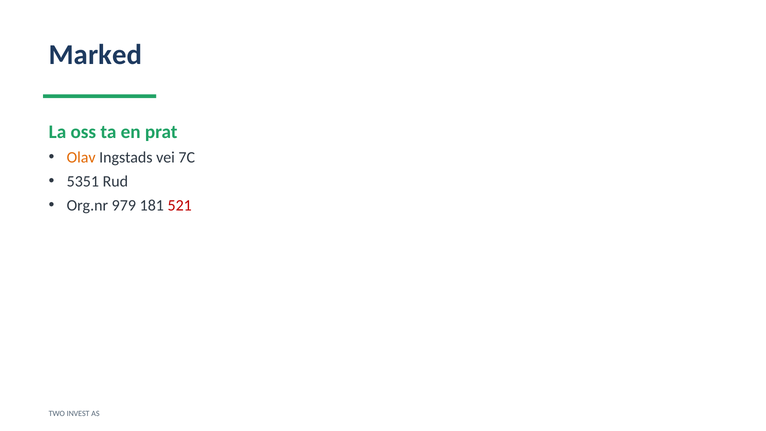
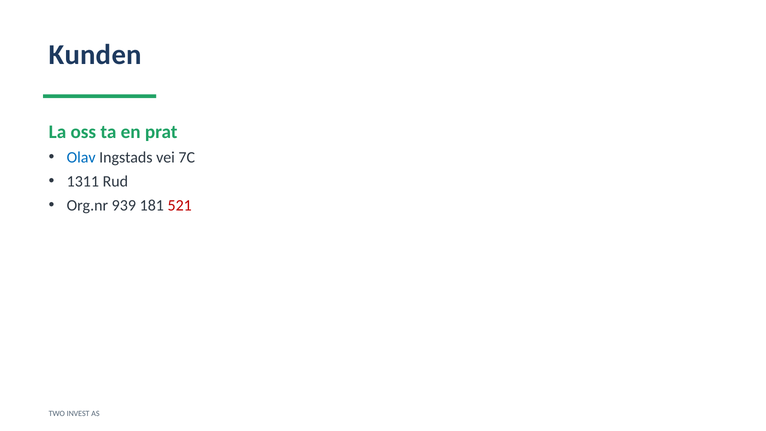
Marked: Marked -> Kunden
Olav colour: orange -> blue
5351: 5351 -> 1311
979: 979 -> 939
